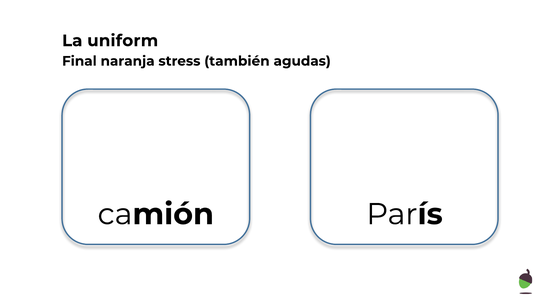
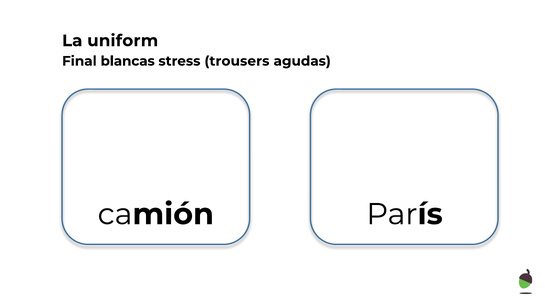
naranja: naranja -> blancas
también: también -> trousers
